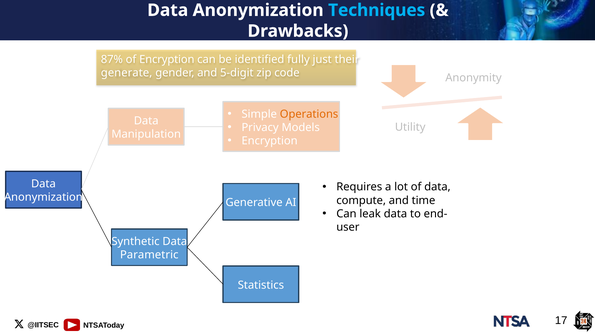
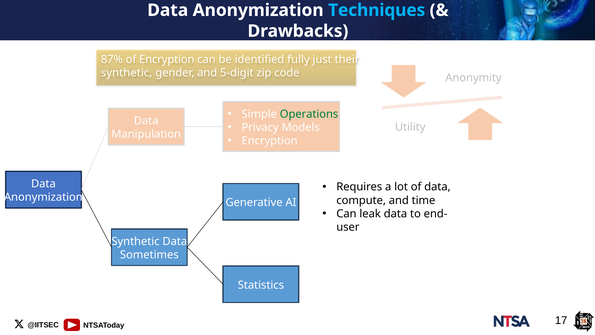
generate at (127, 73): generate -> synthetic
Operations colour: orange -> green
Parametric: Parametric -> Sometimes
